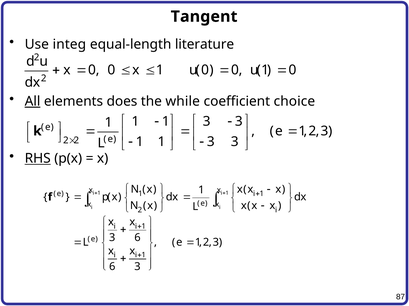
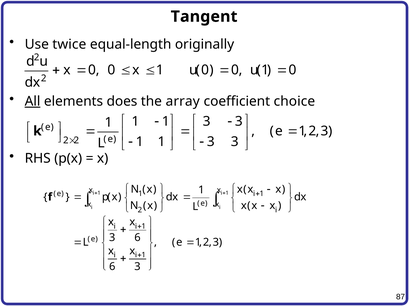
integ: integ -> twice
literature: literature -> originally
while: while -> array
RHS underline: present -> none
